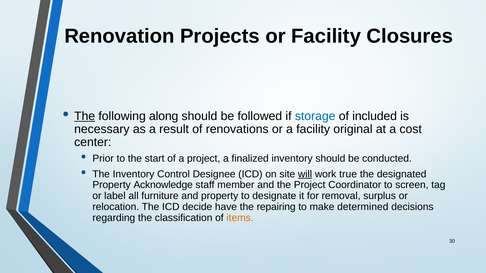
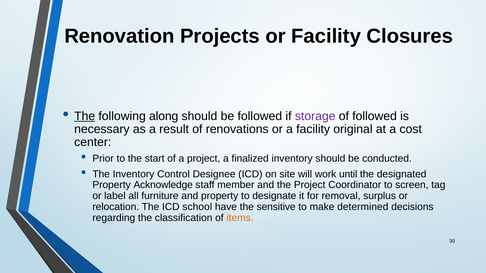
storage colour: blue -> purple
of included: included -> followed
will underline: present -> none
true: true -> until
decide: decide -> school
repairing: repairing -> sensitive
